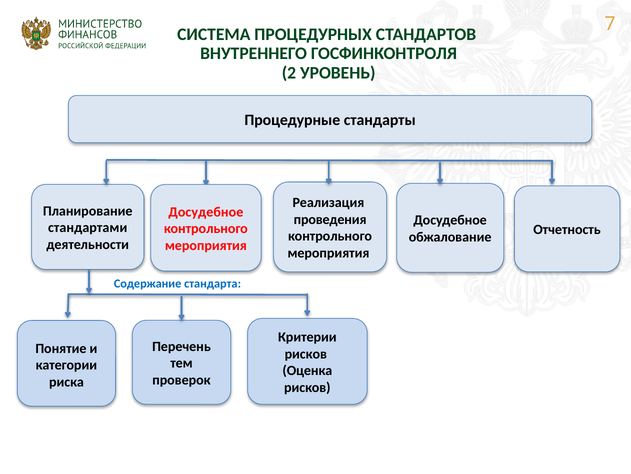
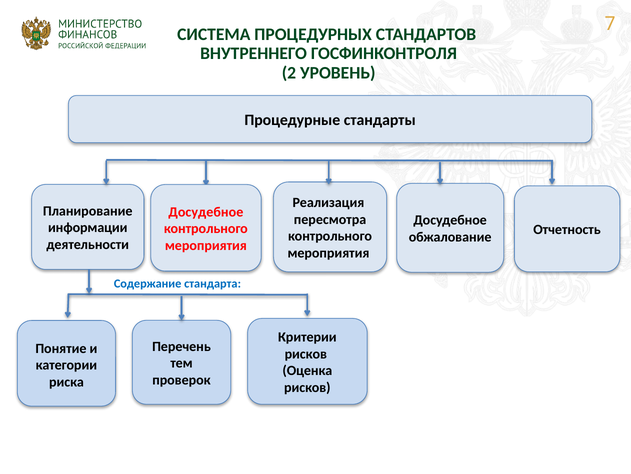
проведения: проведения -> пересмотра
стандартами: стандартами -> информации
